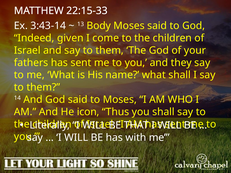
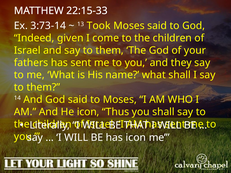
3:43-14: 3:43-14 -> 3:73-14
Body: Body -> Took
has with: with -> icon
